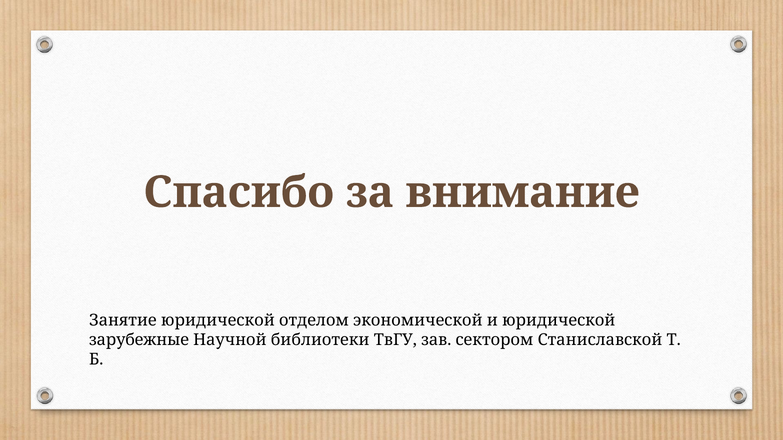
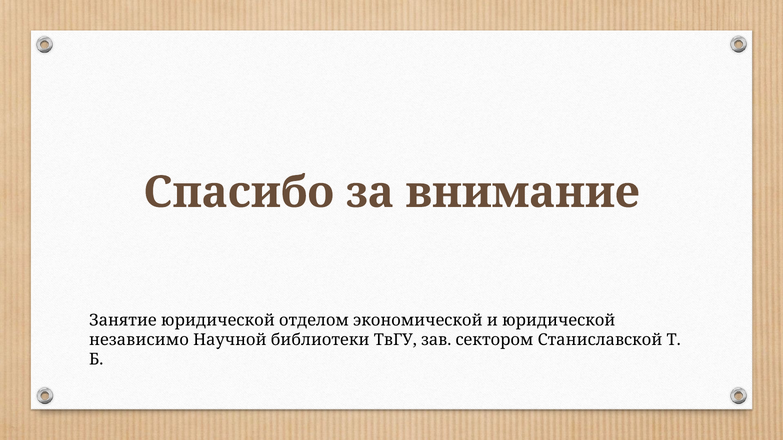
зарубежные: зарубежные -> независимо
